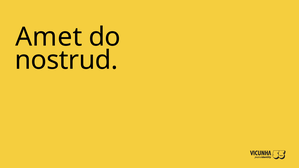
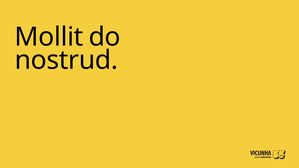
Amet: Amet -> Mollit
